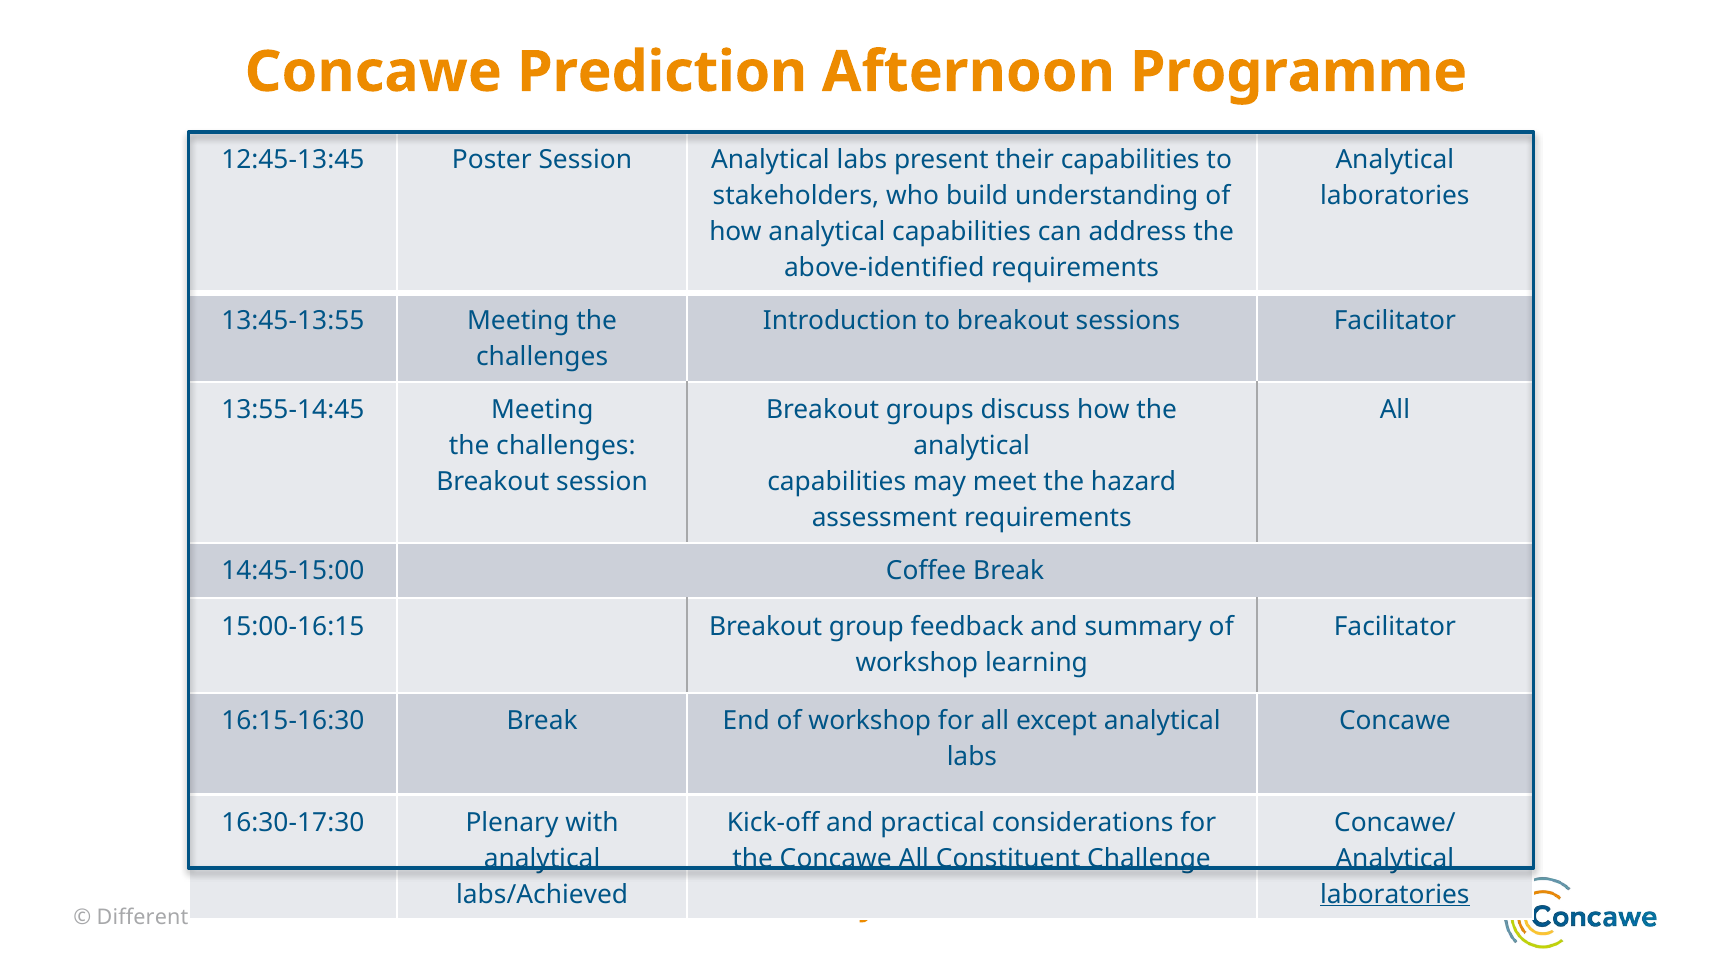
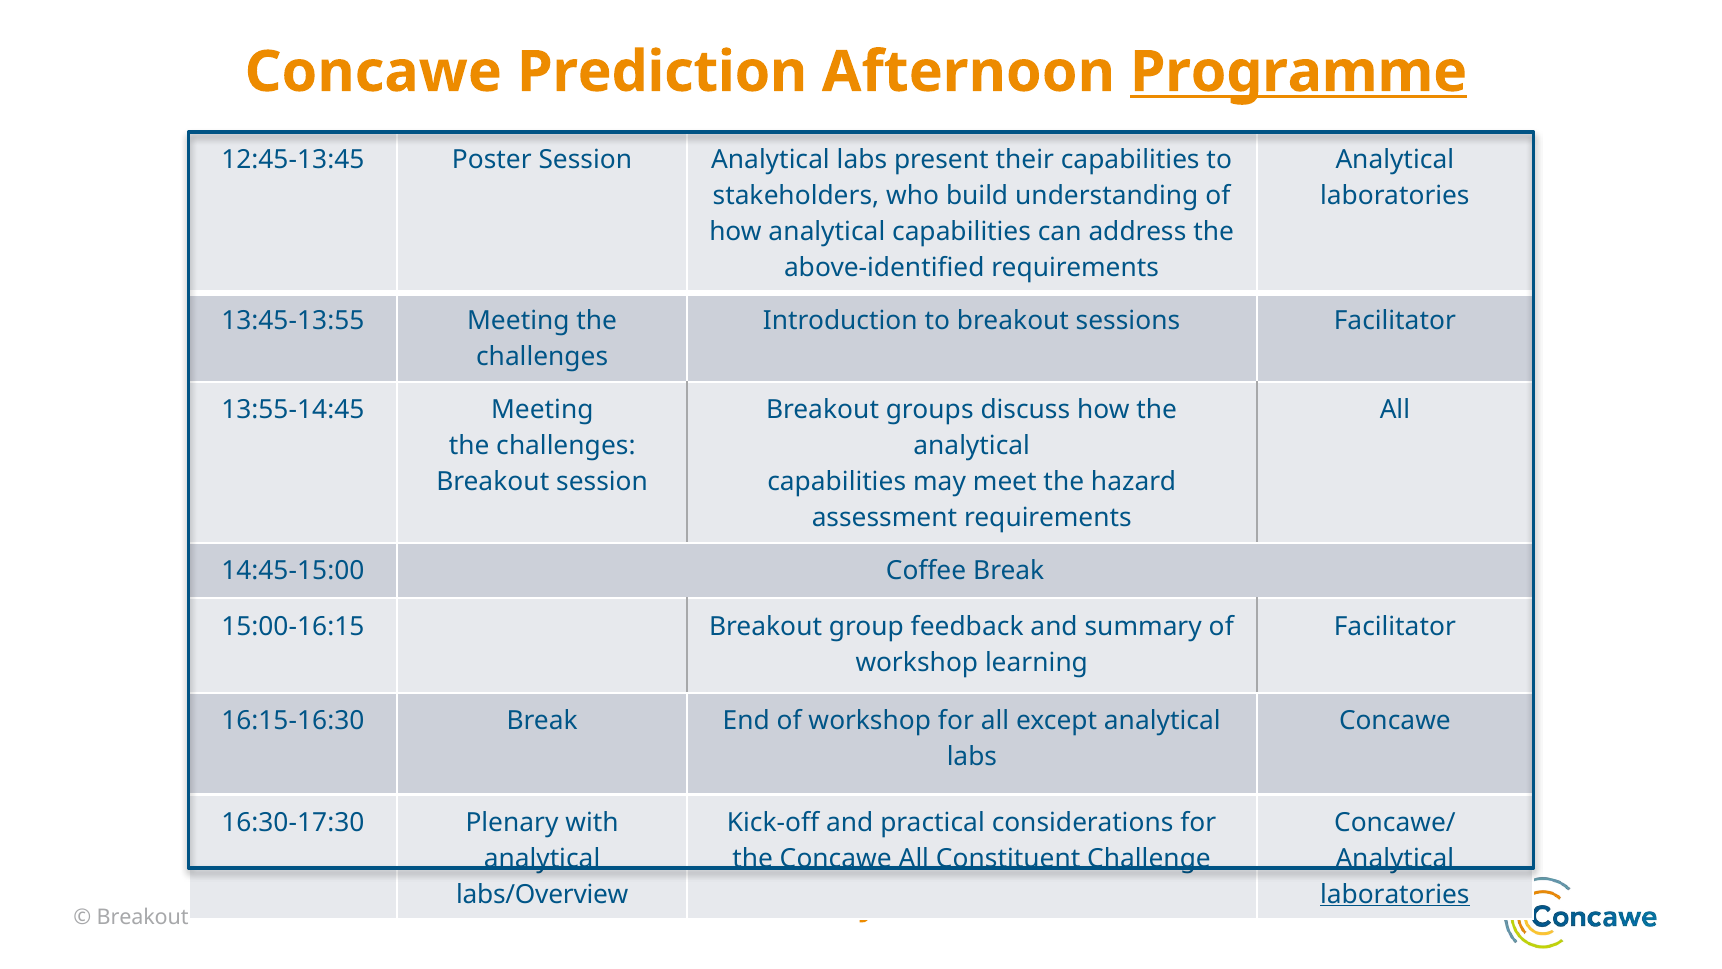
Programme underline: none -> present
labs/Achieved: labs/Achieved -> labs/Overview
Different at (143, 917): Different -> Breakout
